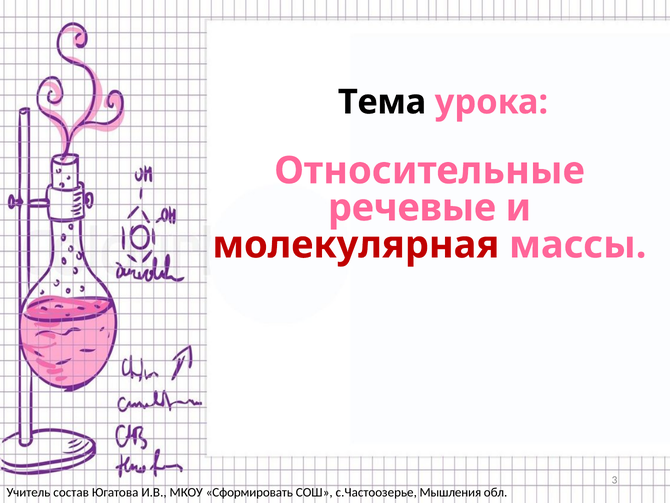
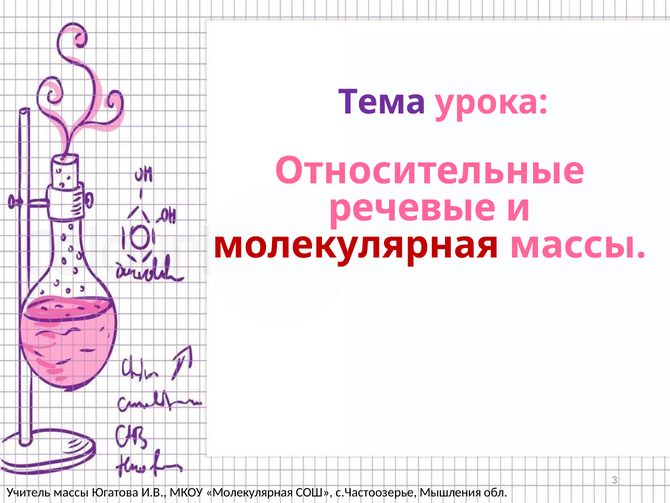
Тема colour: black -> purple
Учитель состав: состав -> массы
МКОУ Сформировать: Сформировать -> Молекулярная
